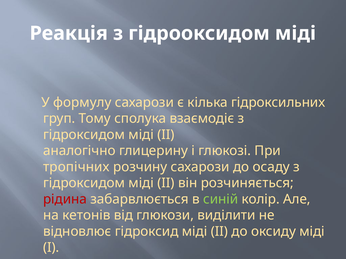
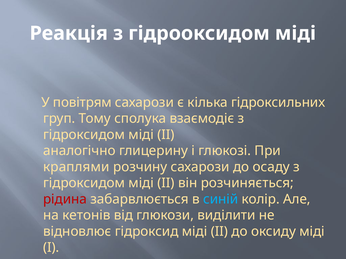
формулу: формулу -> повітрям
тропічних: тропічних -> краплями
синій colour: light green -> light blue
